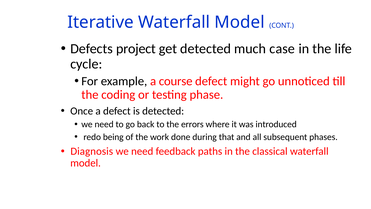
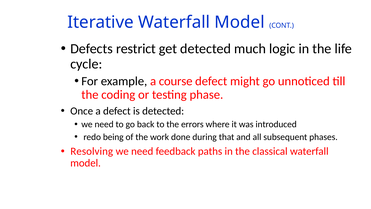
project: project -> restrict
case: case -> logic
Diagnosis: Diagnosis -> Resolving
